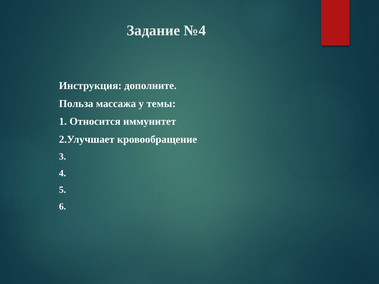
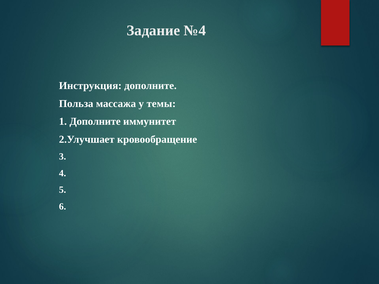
1 Относится: Относится -> Дополните
